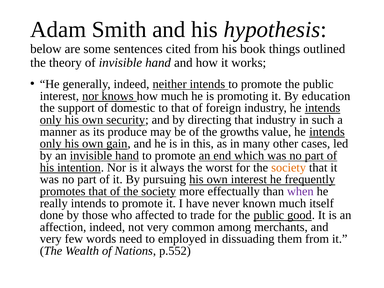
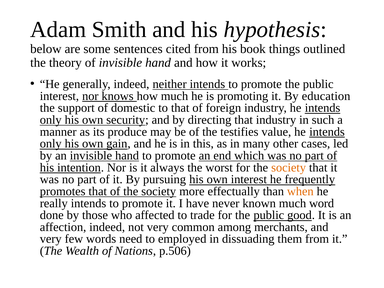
growths: growths -> testifies
when colour: purple -> orange
itself: itself -> word
p.552: p.552 -> p.506
